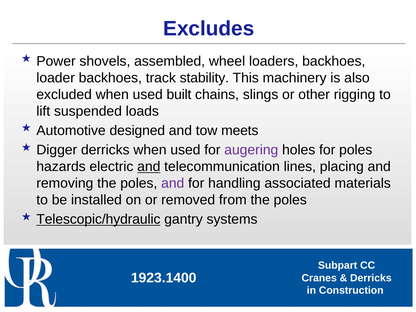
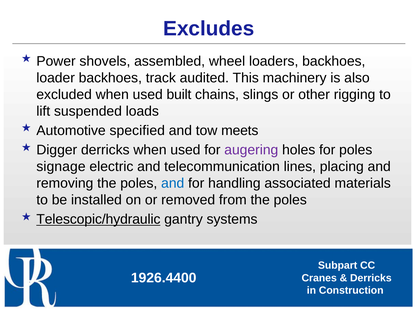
stability: stability -> audited
designed: designed -> specified
hazards: hazards -> signage
and at (149, 167) underline: present -> none
and at (173, 183) colour: purple -> blue
1923.1400: 1923.1400 -> 1926.4400
